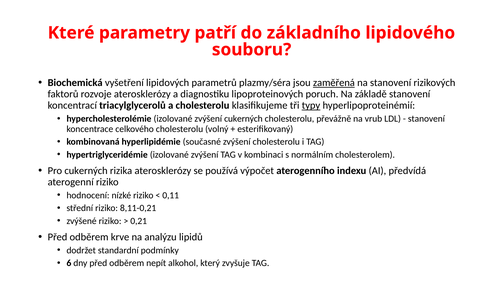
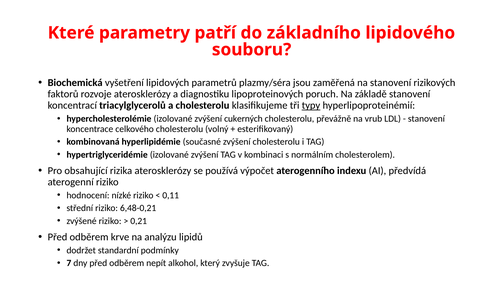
zaměřená underline: present -> none
Pro cukerných: cukerných -> obsahující
8,11-0,21: 8,11-0,21 -> 6,48-0,21
6: 6 -> 7
